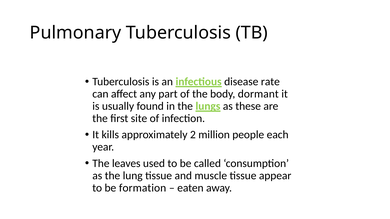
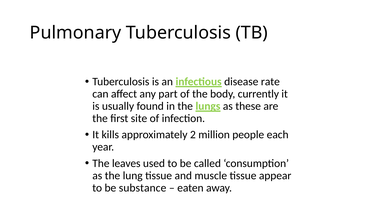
dormant: dormant -> currently
formation: formation -> substance
